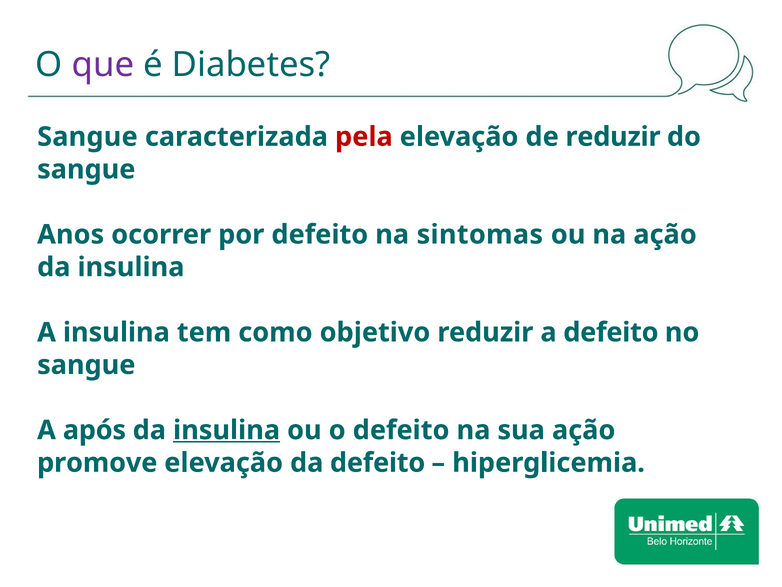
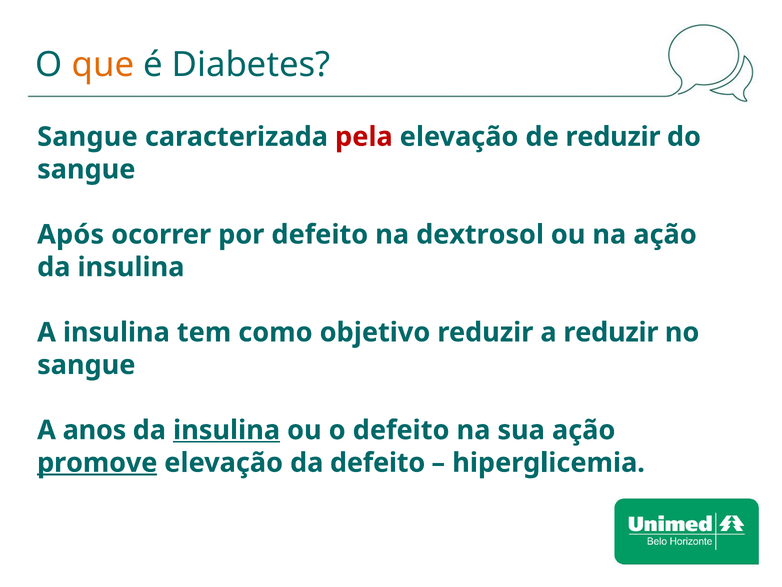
que colour: purple -> orange
Anos: Anos -> Após
sintomas: sintomas -> dextrosol
a defeito: defeito -> reduzir
após: após -> anos
promove underline: none -> present
